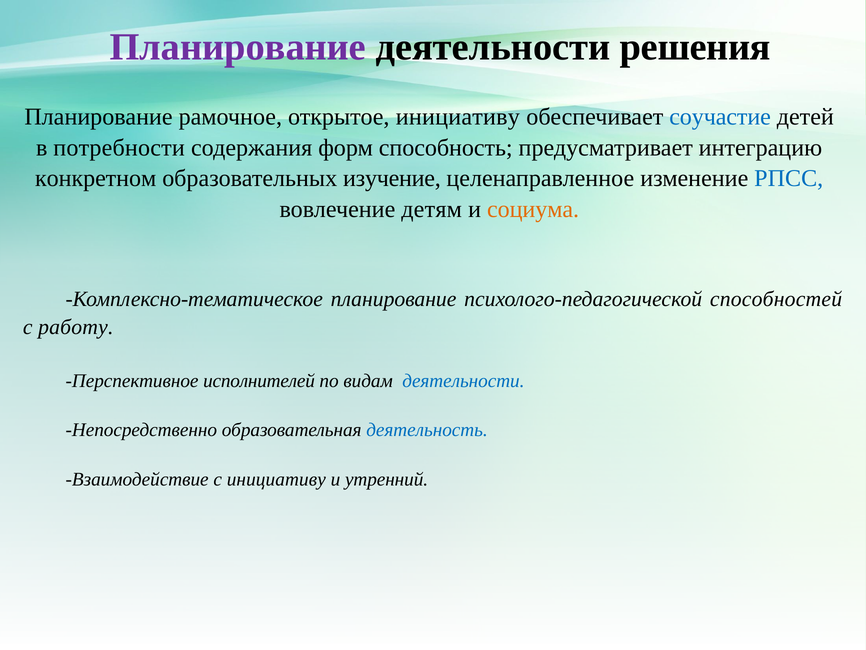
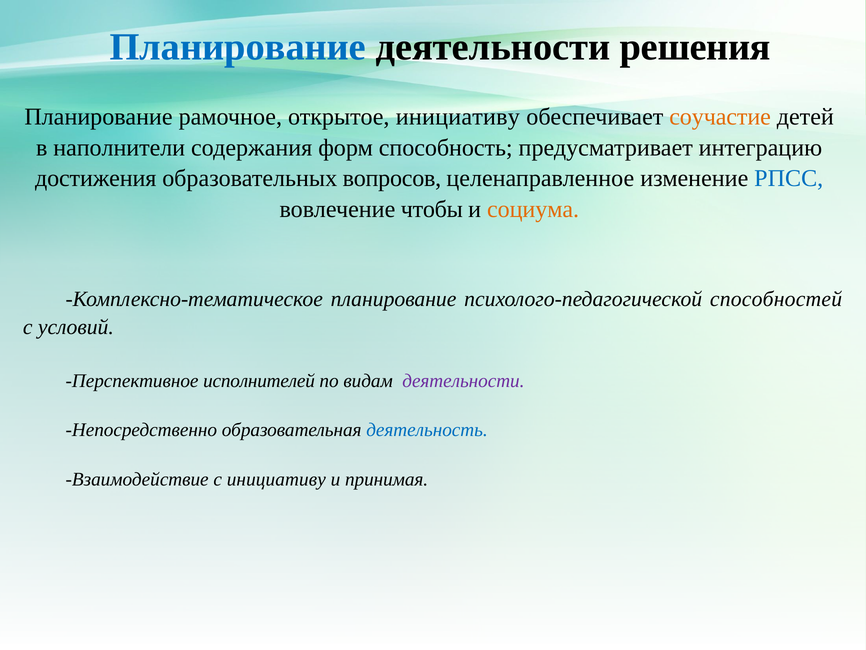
Планирование at (238, 47) colour: purple -> blue
соучастие colour: blue -> orange
потребности: потребности -> наполнители
конкретном: конкретном -> достижения
изучение: изучение -> вопросов
детям: детям -> чтобы
работу: работу -> условий
деятельности at (463, 380) colour: blue -> purple
утренний: утренний -> принимая
